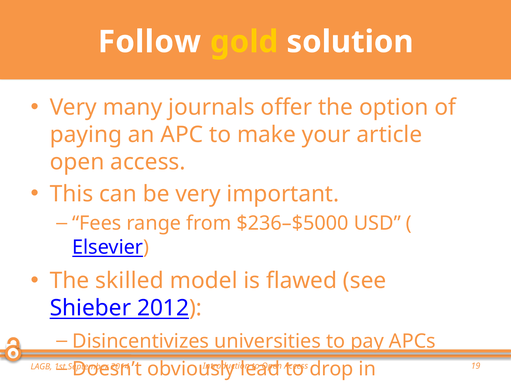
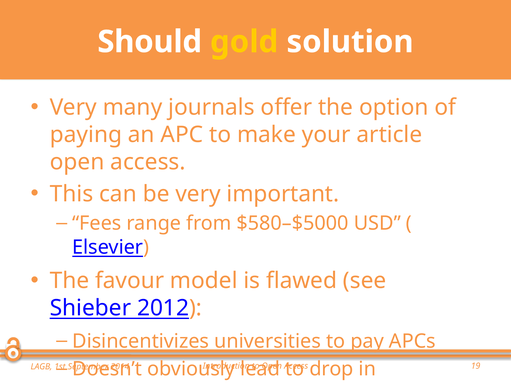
Follow: Follow -> Should
$236–$5000: $236–$5000 -> $580–$5000
skilled: skilled -> favour
